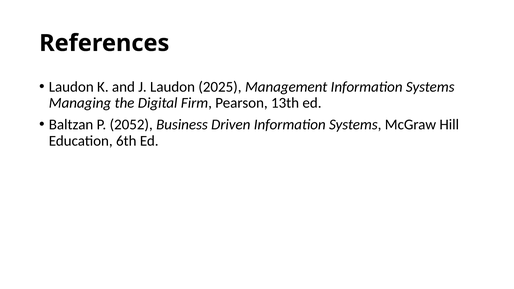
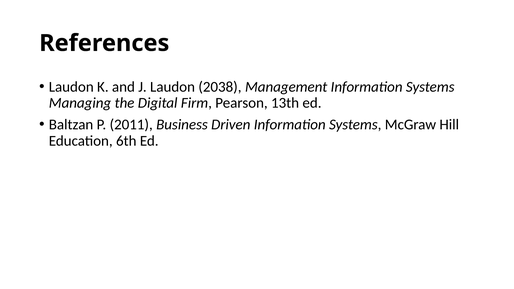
2025: 2025 -> 2038
2052: 2052 -> 2011
